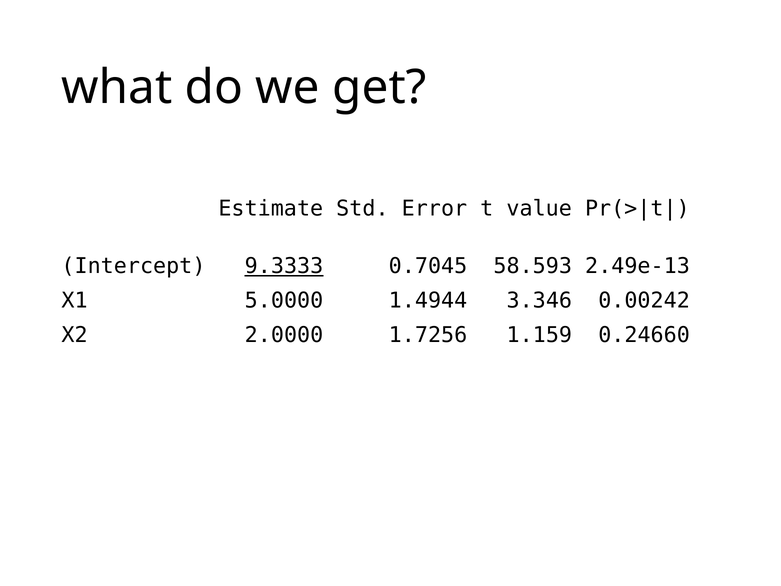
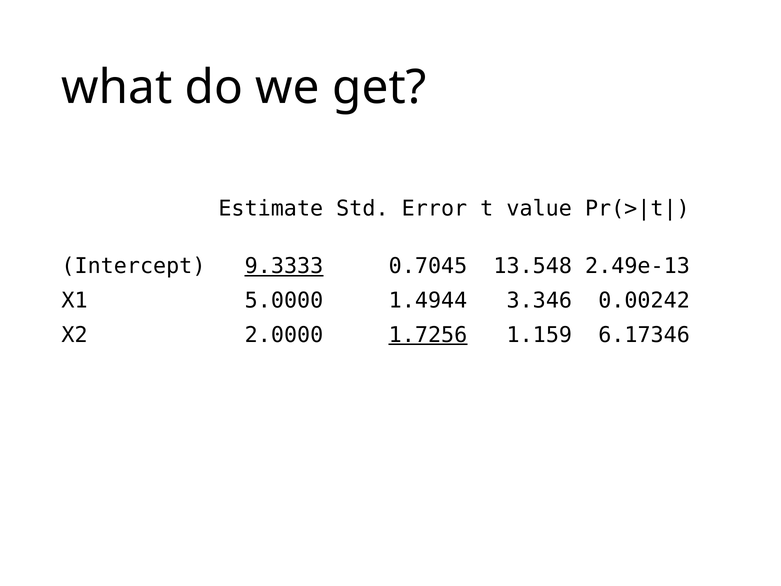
58.593: 58.593 -> 13.548
1.7256 underline: none -> present
0.24660: 0.24660 -> 6.17346
